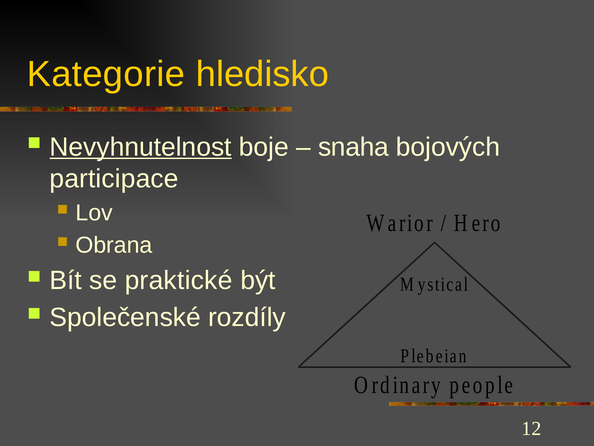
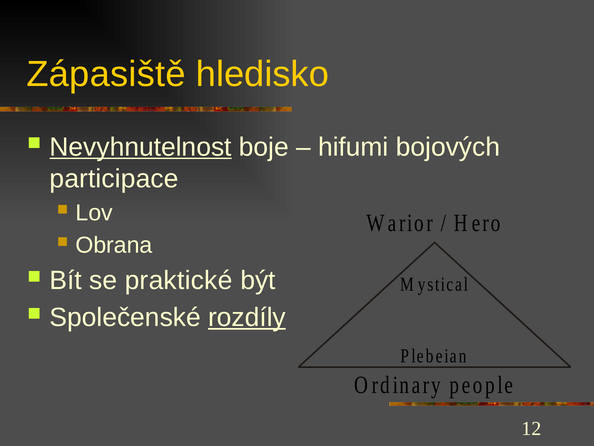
Kategorie: Kategorie -> Zápasiště
snaha: snaha -> hifumi
rozdíly underline: none -> present
